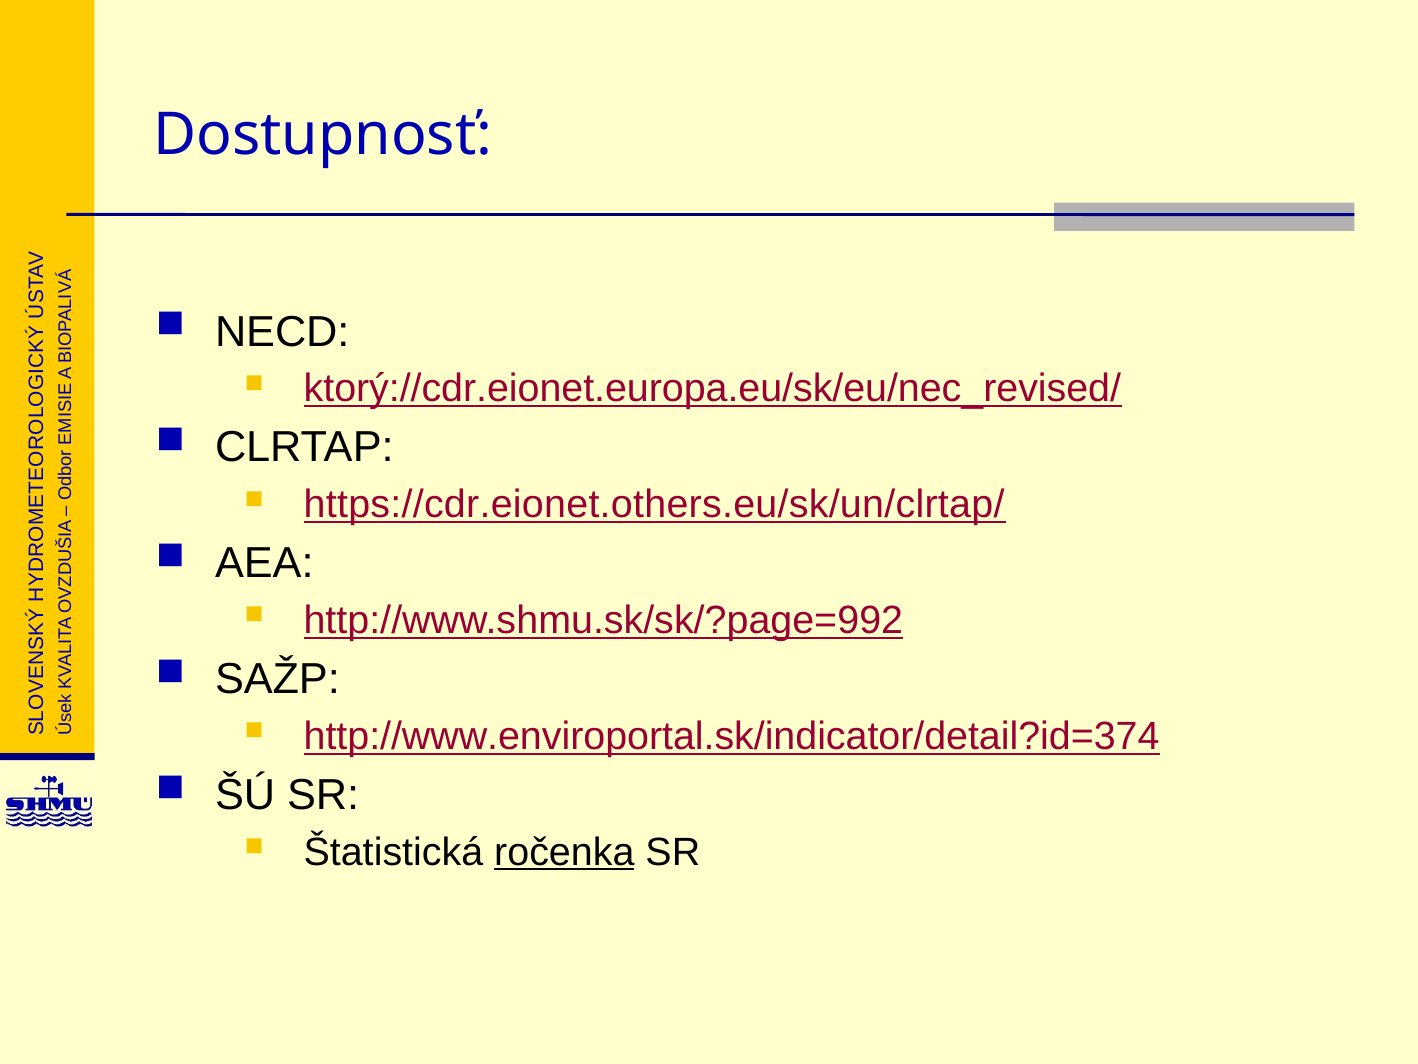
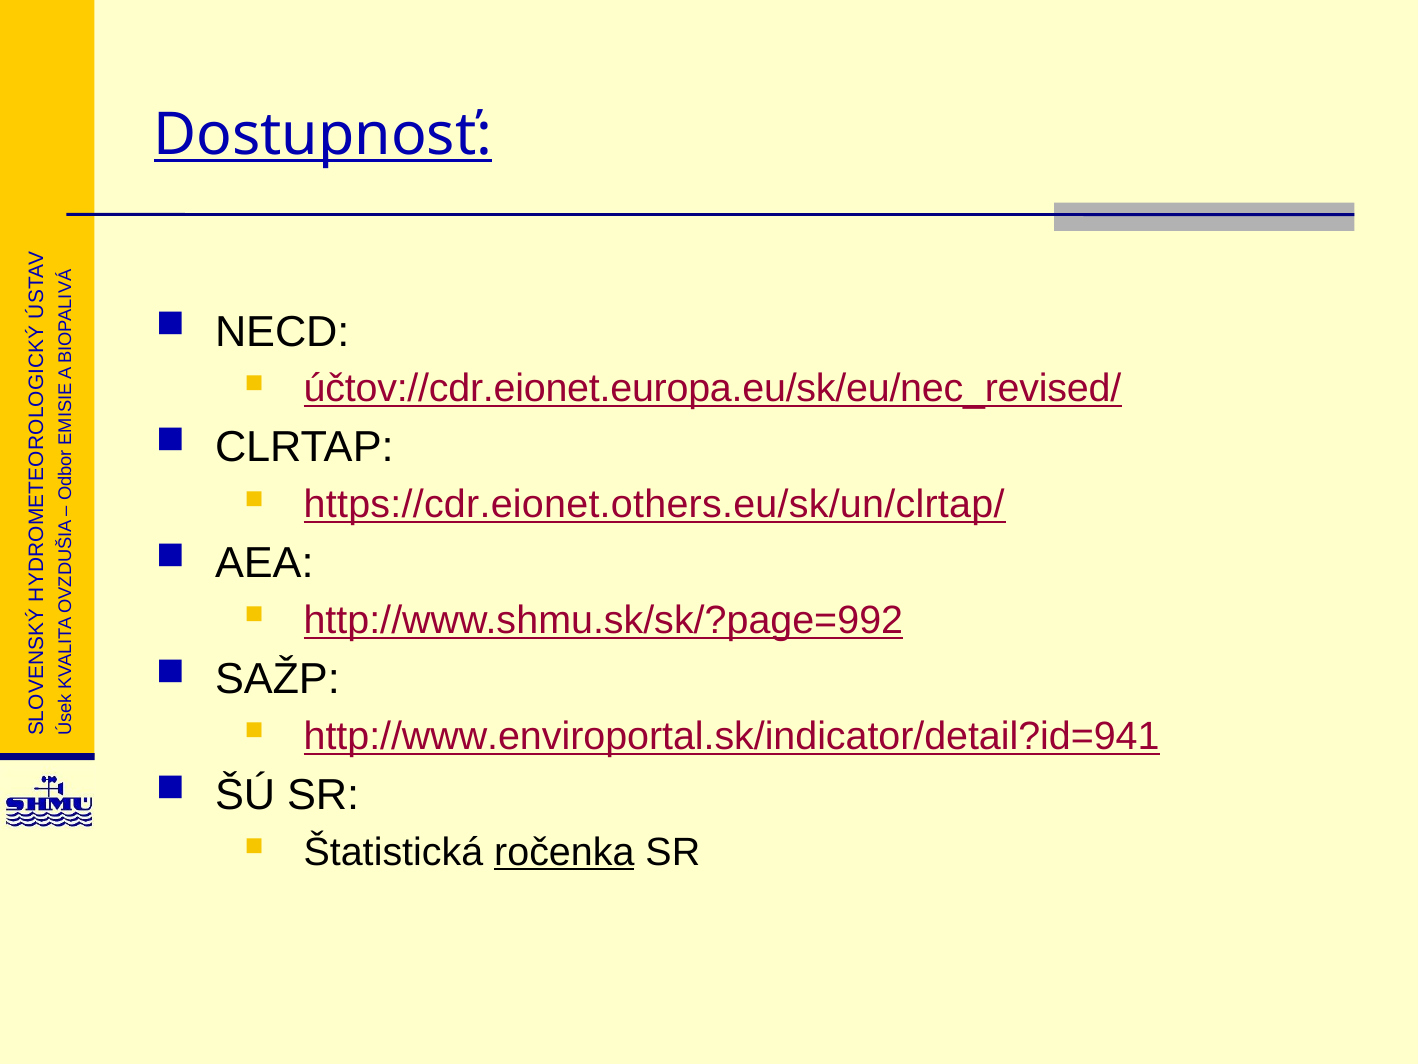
Dostupnosť underline: none -> present
ktorý://cdr.eionet.europa.eu/sk/eu/nec_revised/: ktorý://cdr.eionet.europa.eu/sk/eu/nec_revised/ -> účtov://cdr.eionet.europa.eu/sk/eu/nec_revised/
http://www.enviroportal.sk/indicator/detail?id=374: http://www.enviroportal.sk/indicator/detail?id=374 -> http://www.enviroportal.sk/indicator/detail?id=941
